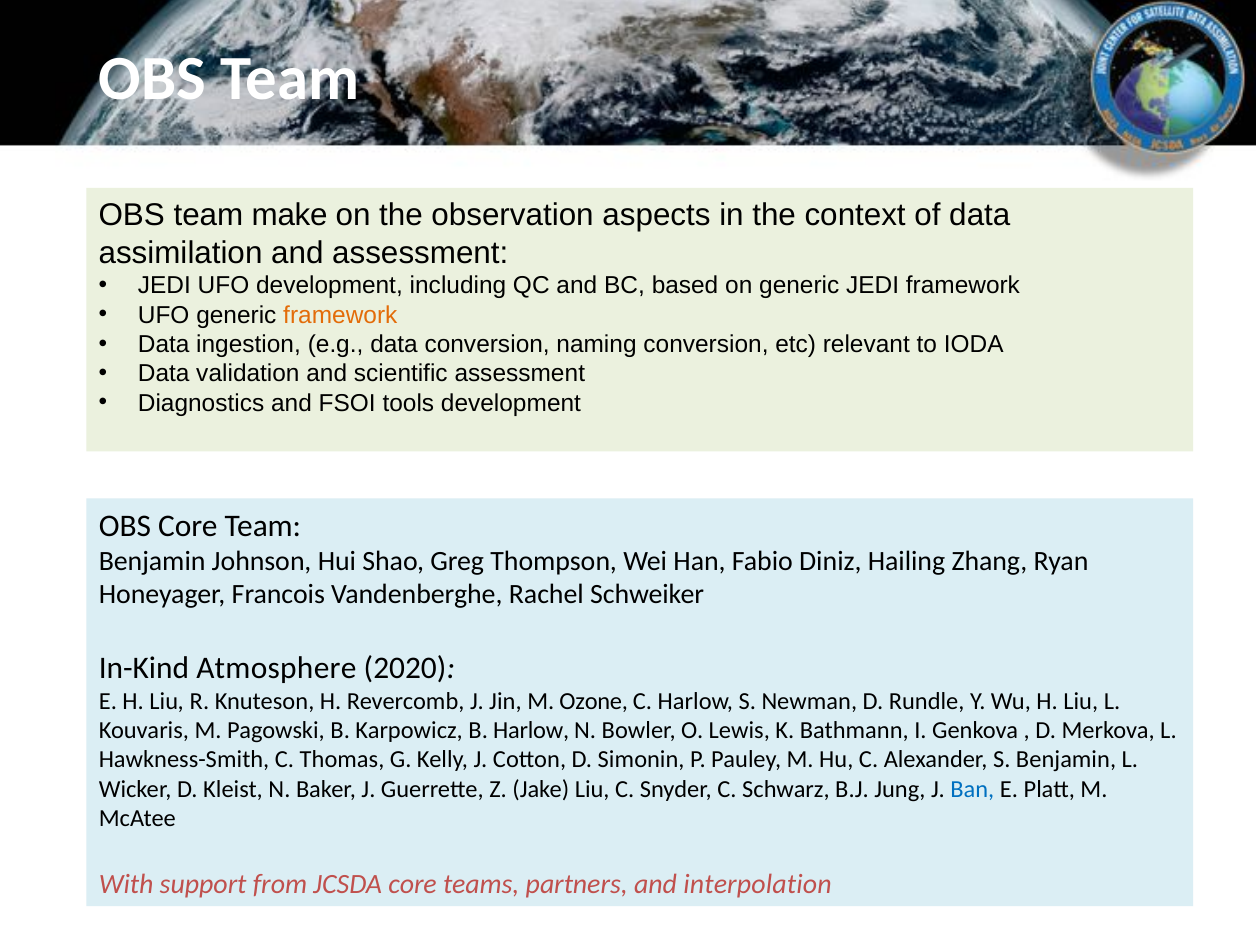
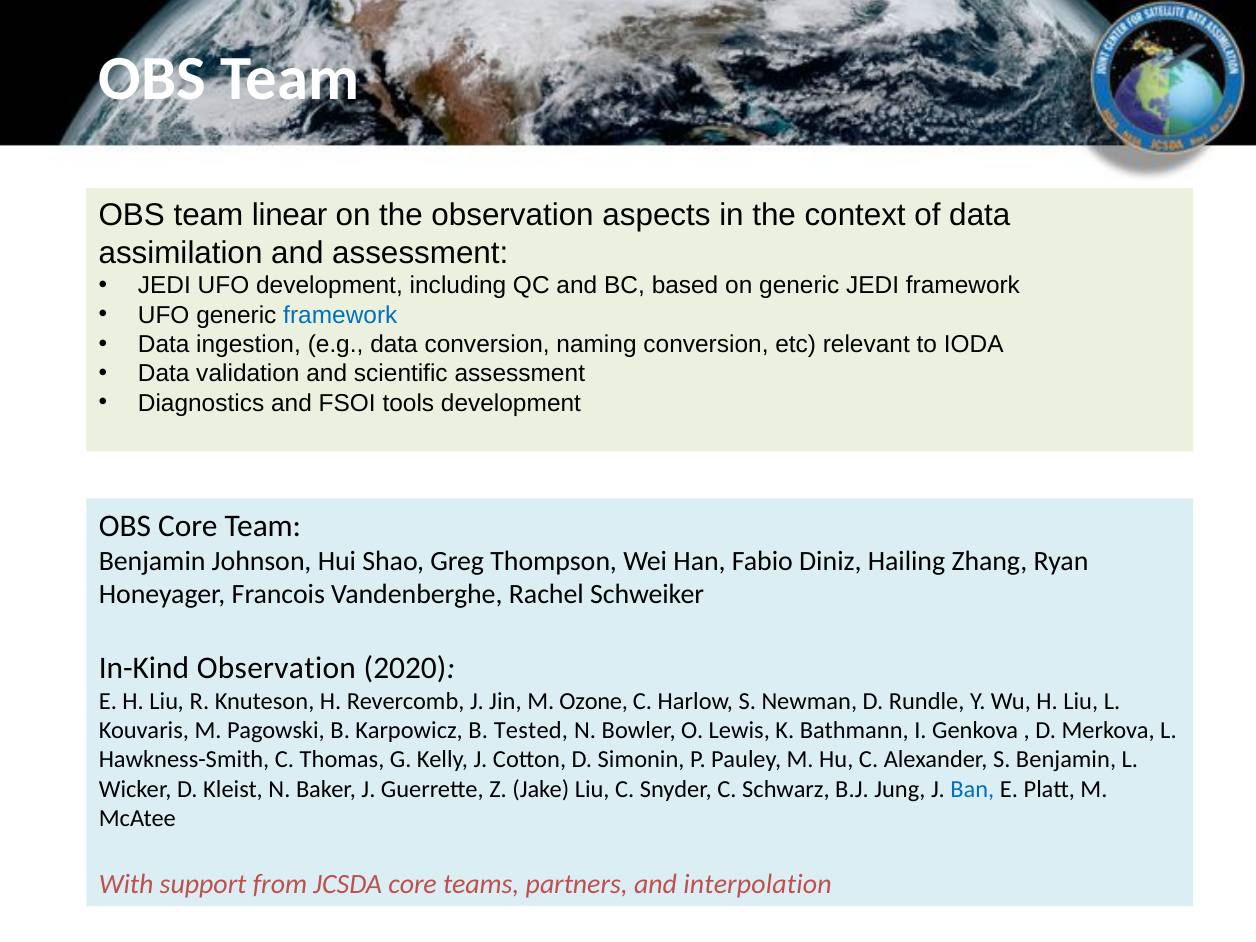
make: make -> linear
framework at (340, 315) colour: orange -> blue
In-Kind Atmosphere: Atmosphere -> Observation
B Harlow: Harlow -> Tested
